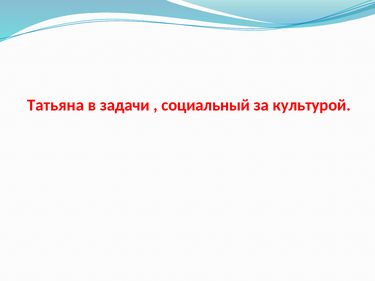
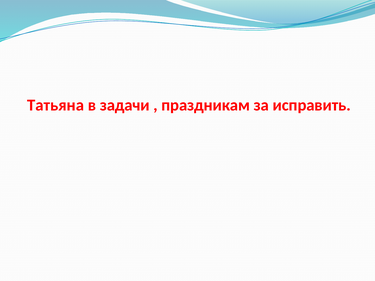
социальный: социальный -> праздникам
культурой: культурой -> исправить
